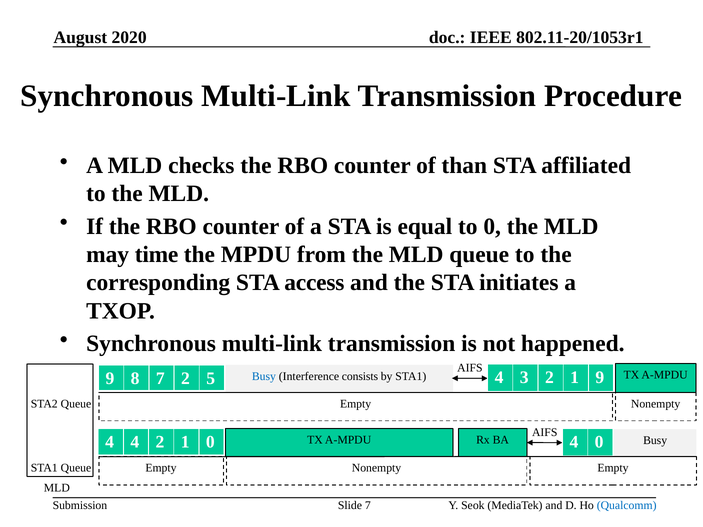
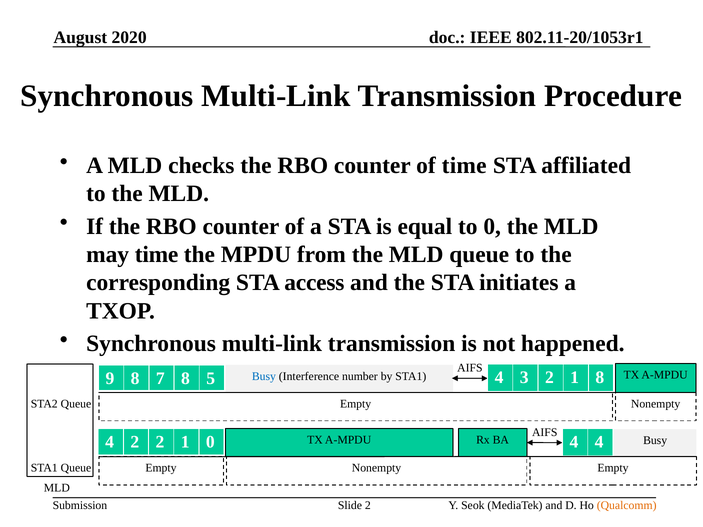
of than: than -> time
1 9: 9 -> 8
7 2: 2 -> 8
consists: consists -> number
4 0: 0 -> 4
4 4: 4 -> 2
Slide 7: 7 -> 2
Qualcomm colour: blue -> orange
